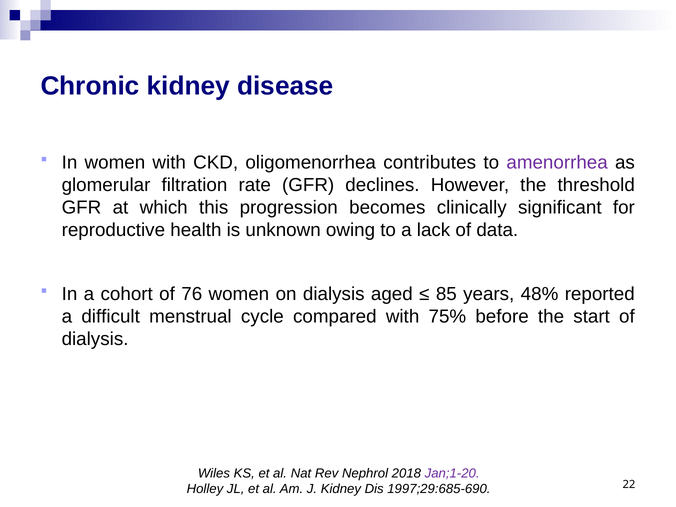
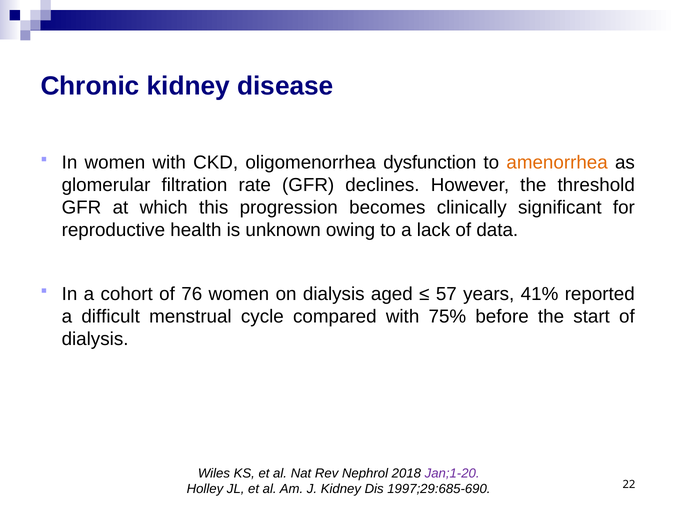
contributes: contributes -> dysfunction
amenorrhea colour: purple -> orange
85: 85 -> 57
48%: 48% -> 41%
